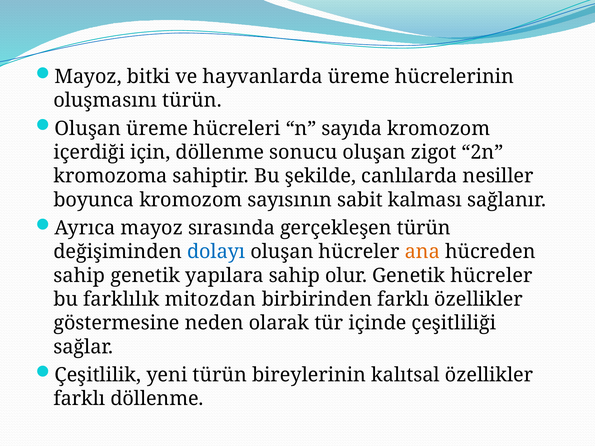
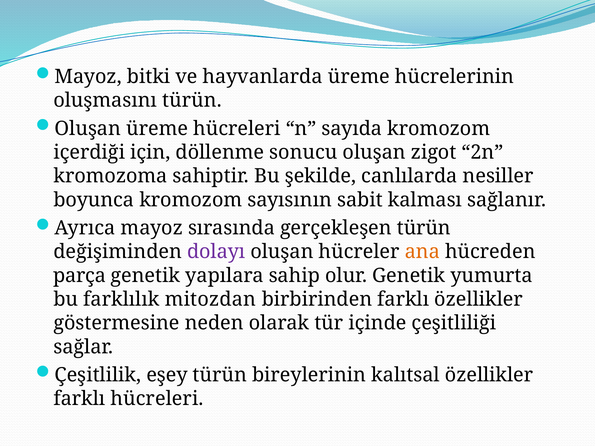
dolayı colour: blue -> purple
sahip at (79, 276): sahip -> parça
Genetik hücreler: hücreler -> yumurta
yeni: yeni -> eşey
farklı döllenme: döllenme -> hücreleri
